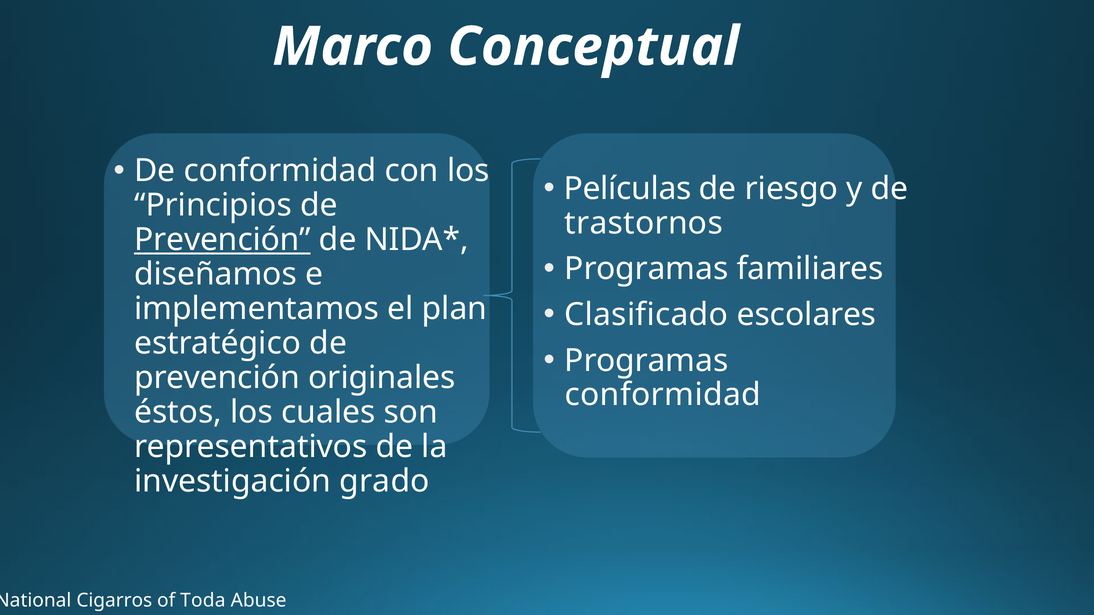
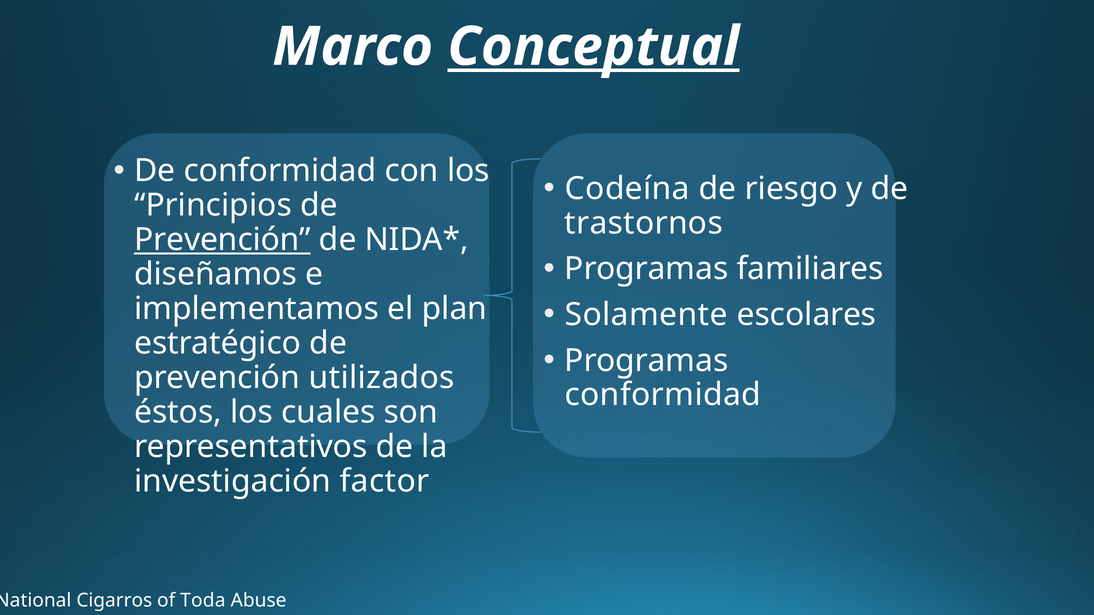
Conceptual underline: none -> present
Películas: Películas -> Codeína
Clasificado: Clasificado -> Solamente
originales: originales -> utilizados
grado: grado -> factor
